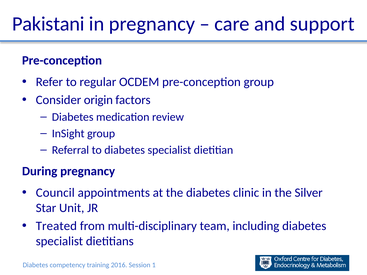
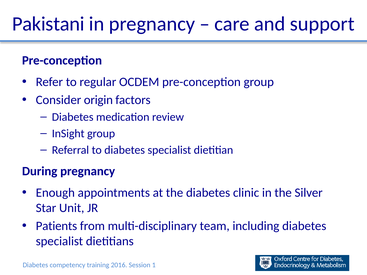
Council: Council -> Enough
Treated: Treated -> Patients
